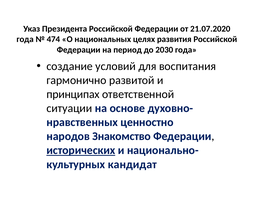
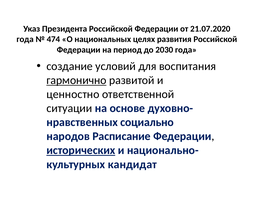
гармонично underline: none -> present
принципах: принципах -> ценностно
ценностно: ценностно -> социально
Знакомство: Знакомство -> Расписание
